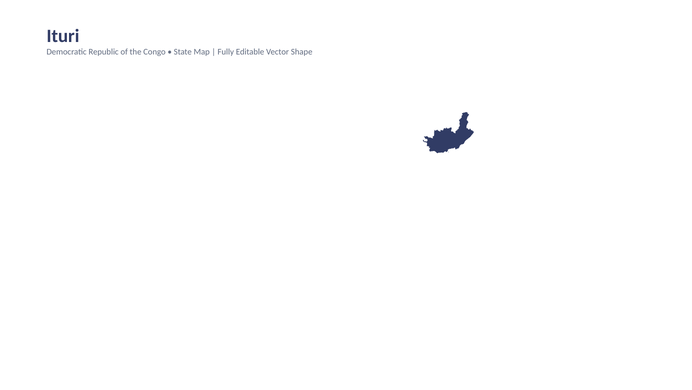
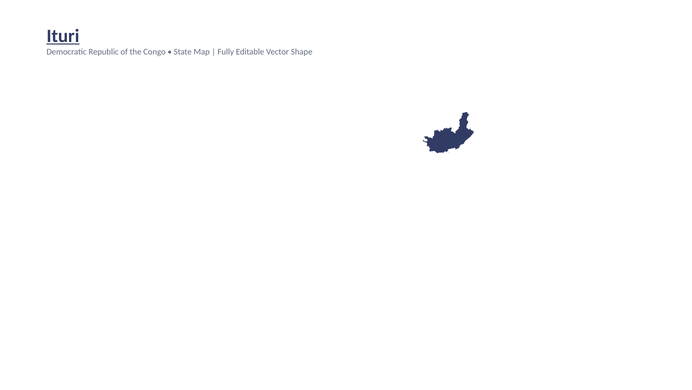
Ituri underline: none -> present
